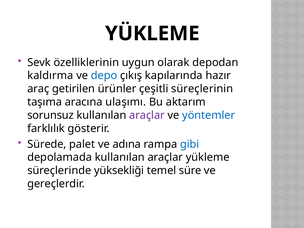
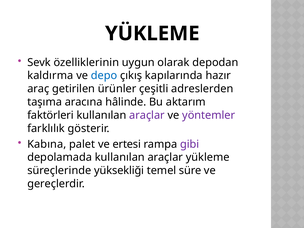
süreçlerinin: süreçlerinin -> adreslerden
ulaşımı: ulaşımı -> hâlinde
sorunsuz: sorunsuz -> faktörleri
yöntemler colour: blue -> purple
Sürede: Sürede -> Kabına
adına: adına -> ertesi
gibi colour: blue -> purple
